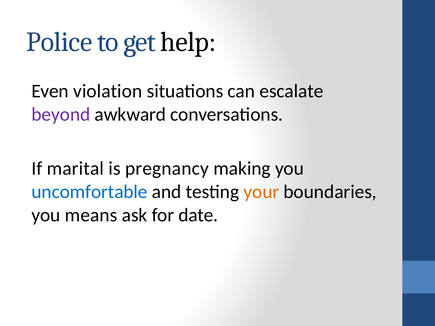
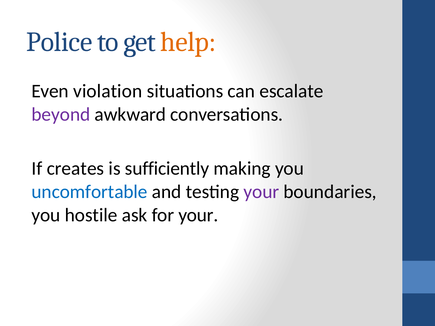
help colour: black -> orange
marital: marital -> creates
pregnancy: pregnancy -> sufficiently
your at (261, 192) colour: orange -> purple
means: means -> hostile
for date: date -> your
